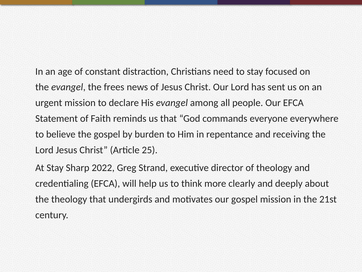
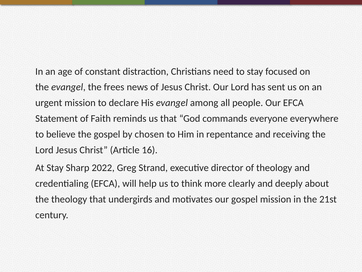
burden: burden -> chosen
25: 25 -> 16
